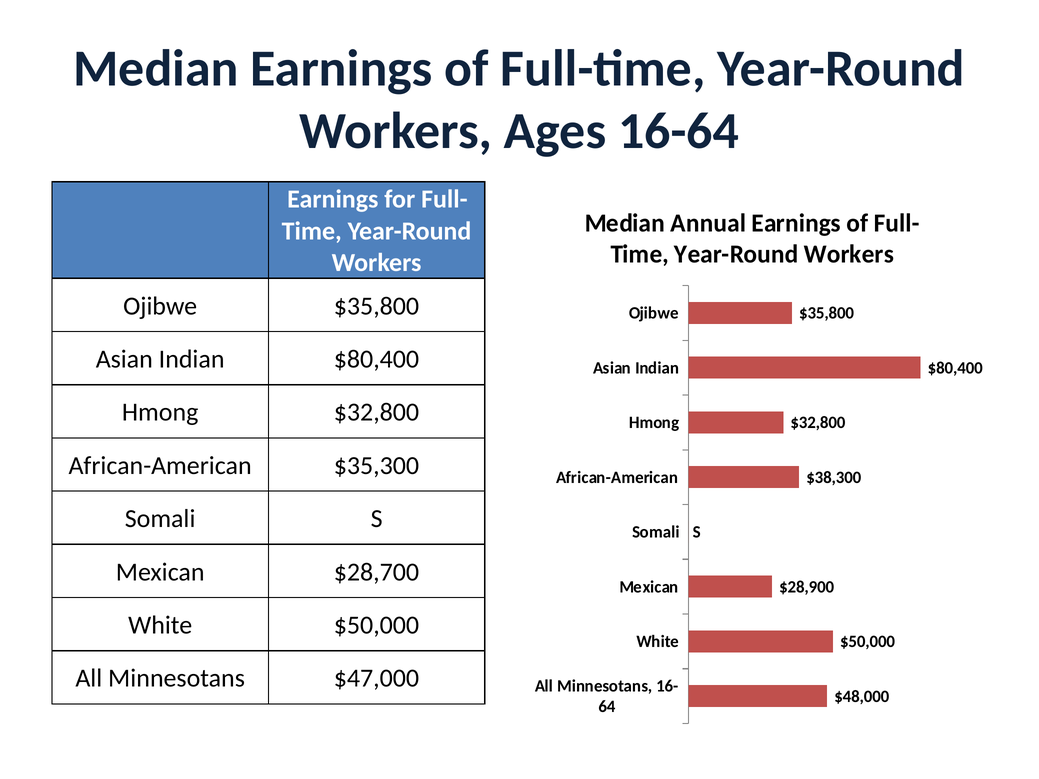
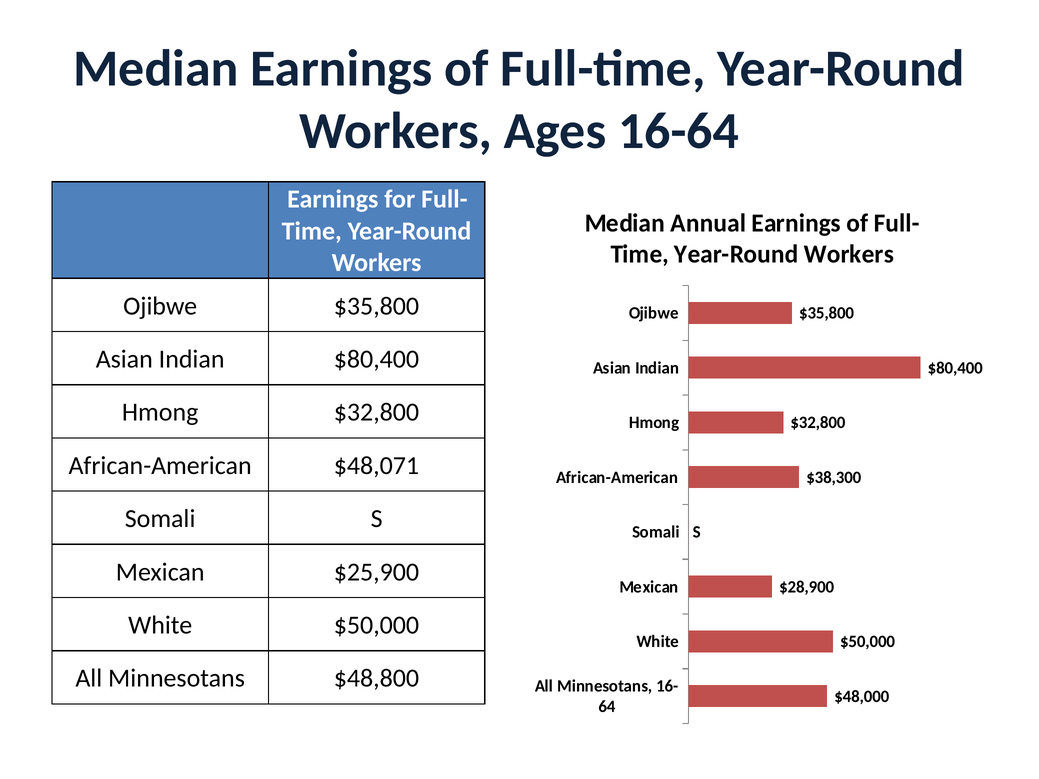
$35,300: $35,300 -> $48,071
$28,700: $28,700 -> $25,900
$47,000: $47,000 -> $48,800
